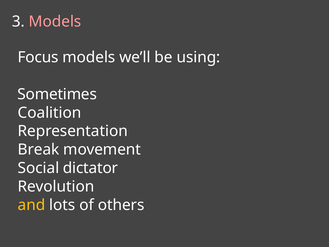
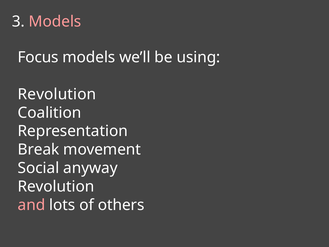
Sometimes at (57, 94): Sometimes -> Revolution
dictator: dictator -> anyway
and colour: yellow -> pink
